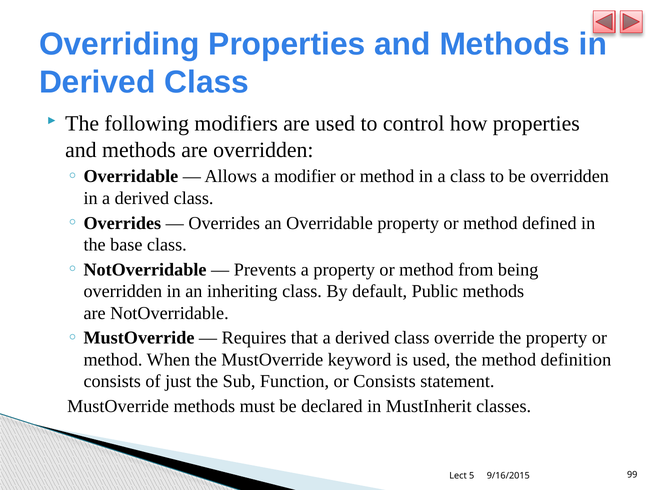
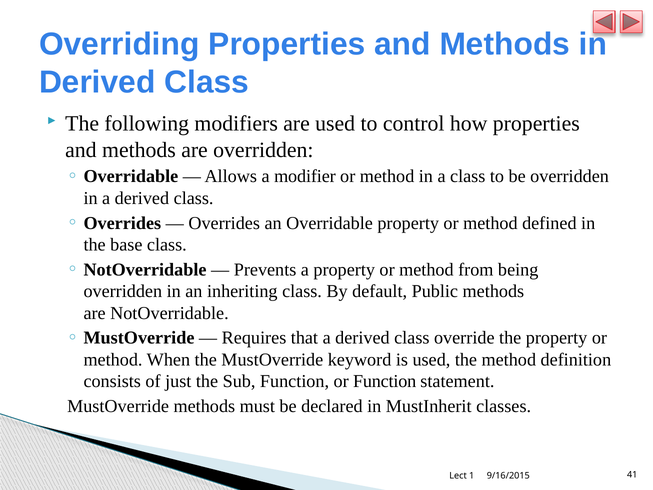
or Consists: Consists -> Function
5: 5 -> 1
99: 99 -> 41
